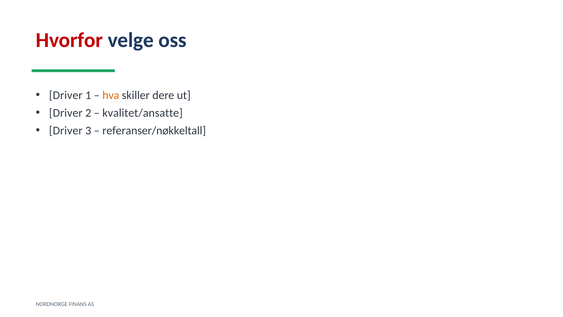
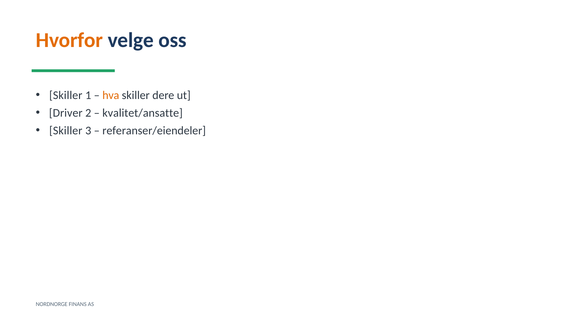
Hvorfor colour: red -> orange
Driver at (66, 95): Driver -> Skiller
Driver at (66, 131): Driver -> Skiller
referanser/nøkkeltall: referanser/nøkkeltall -> referanser/eiendeler
